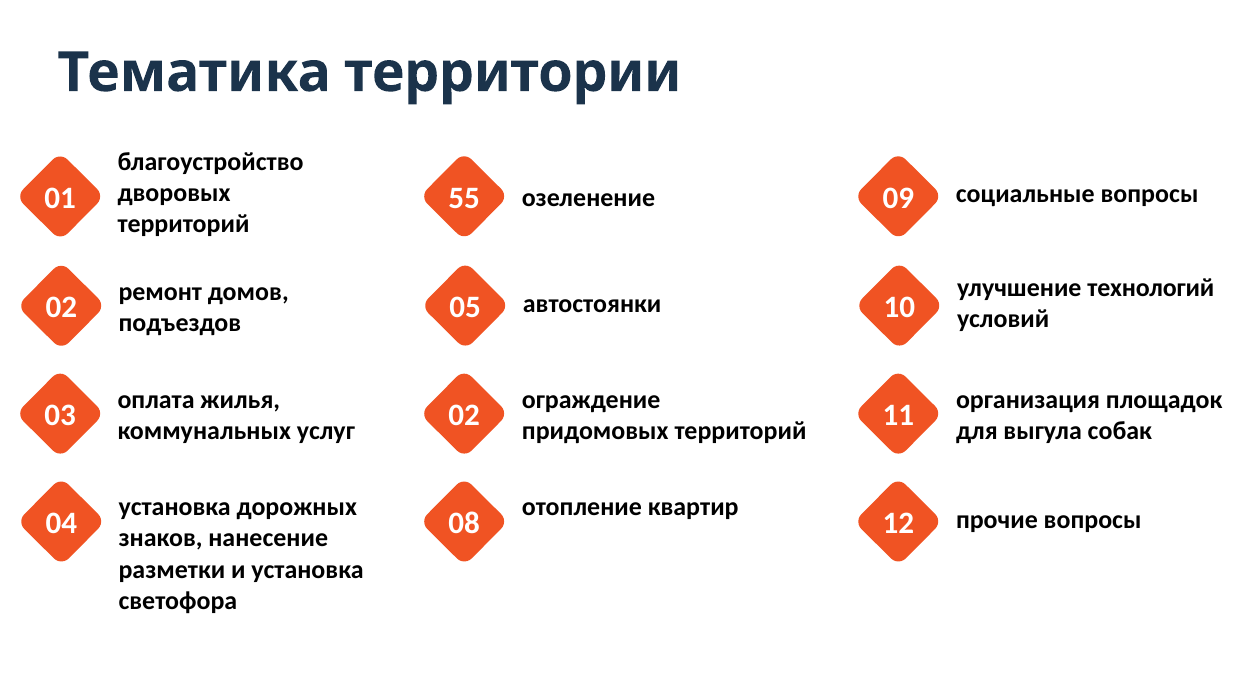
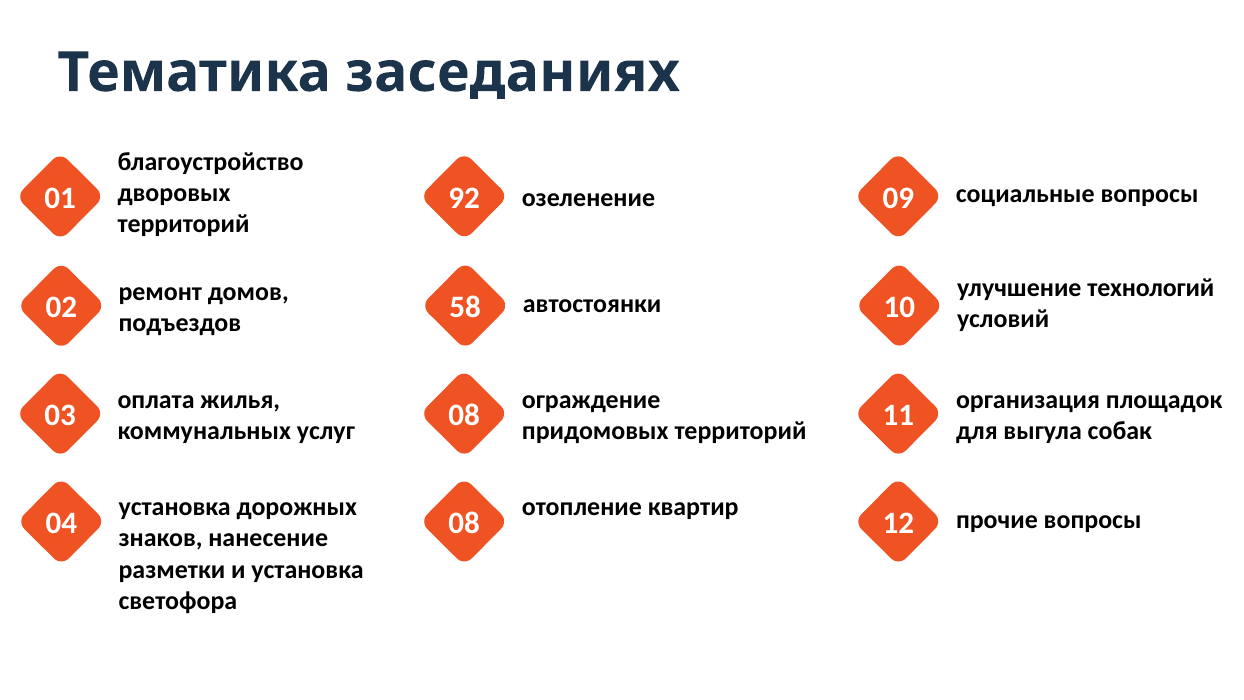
территории: территории -> заседаниях
55: 55 -> 92
05: 05 -> 58
03 02: 02 -> 08
